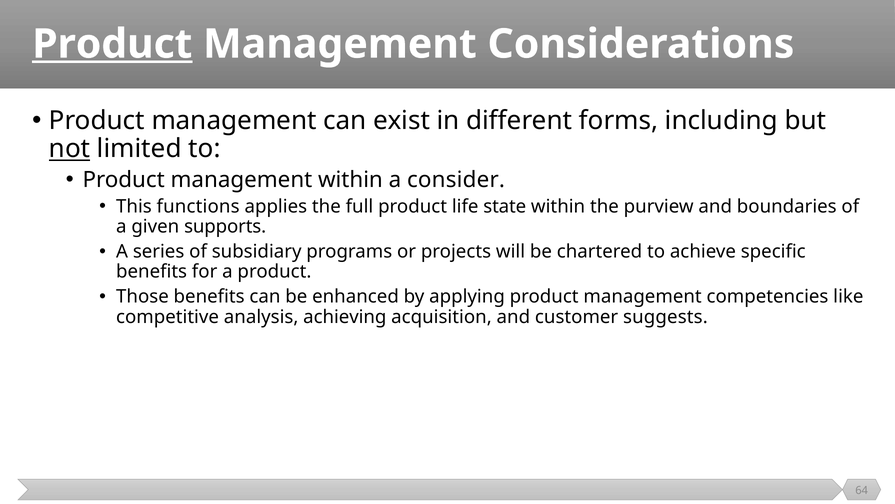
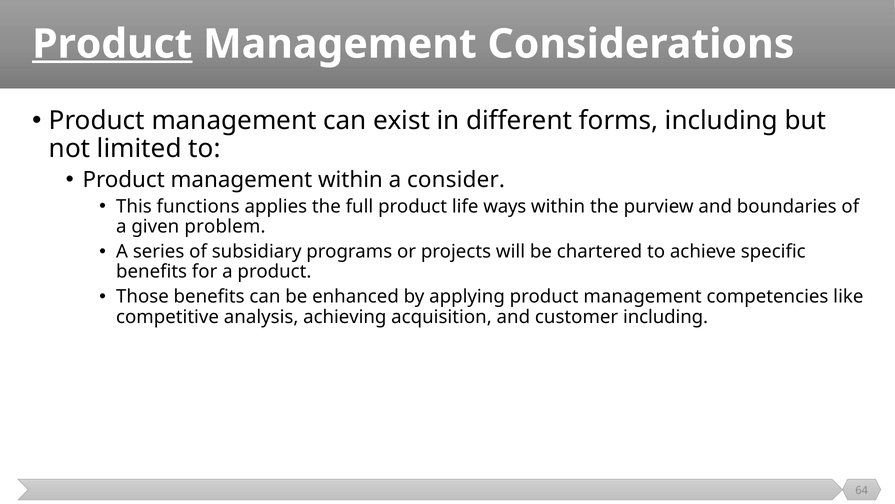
not underline: present -> none
state: state -> ways
supports: supports -> problem
customer suggests: suggests -> including
